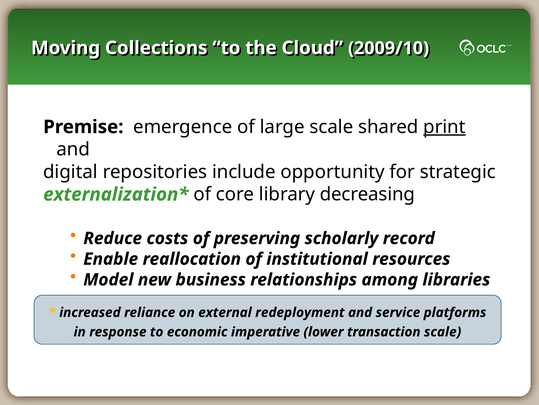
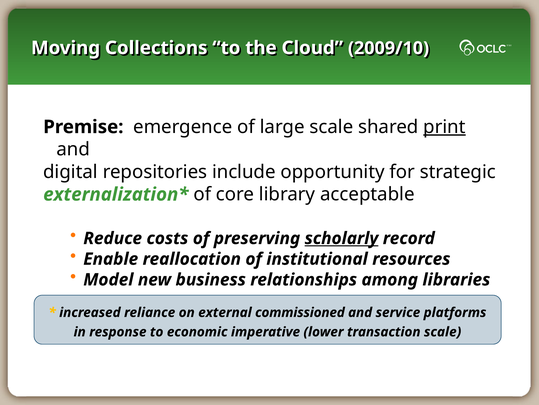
decreasing: decreasing -> acceptable
scholarly underline: none -> present
redeployment: redeployment -> commissioned
